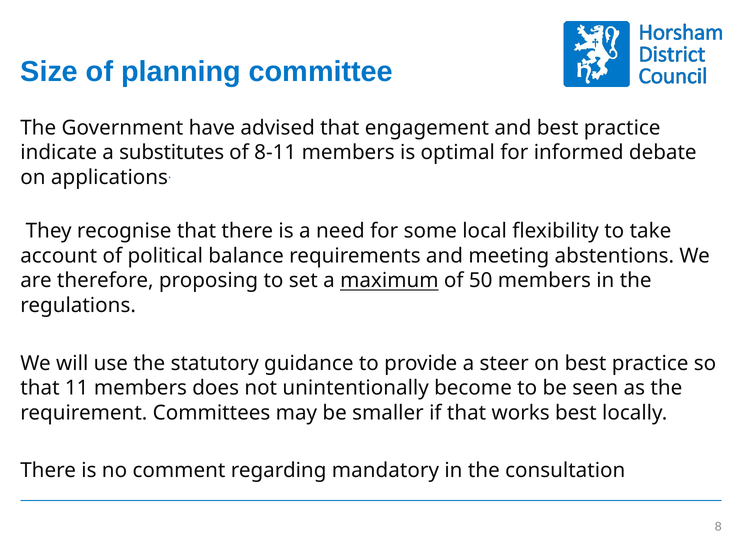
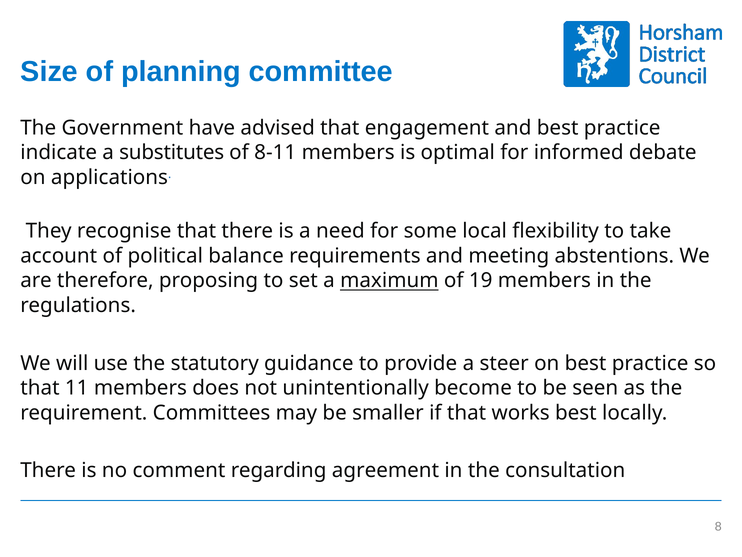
50: 50 -> 19
mandatory: mandatory -> agreement
